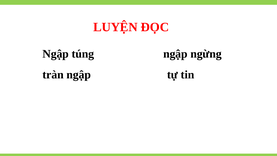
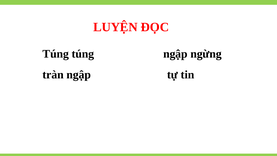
Ngập at (56, 54): Ngập -> Túng
